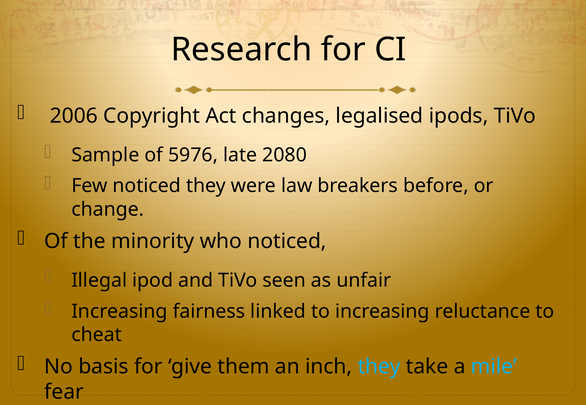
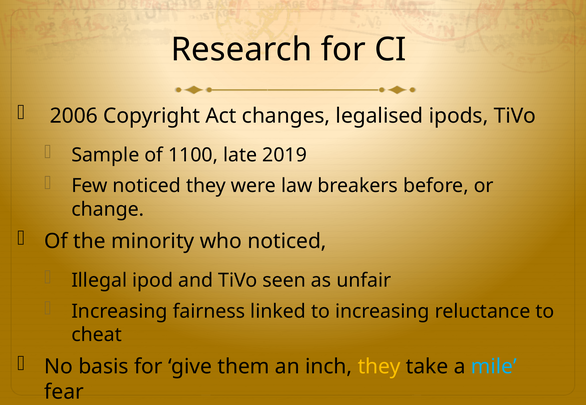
5976: 5976 -> 1100
2080: 2080 -> 2019
they at (379, 367) colour: light blue -> yellow
